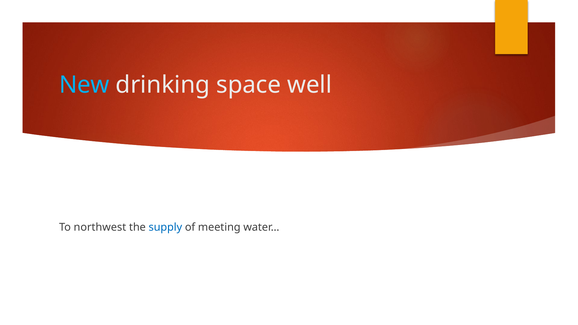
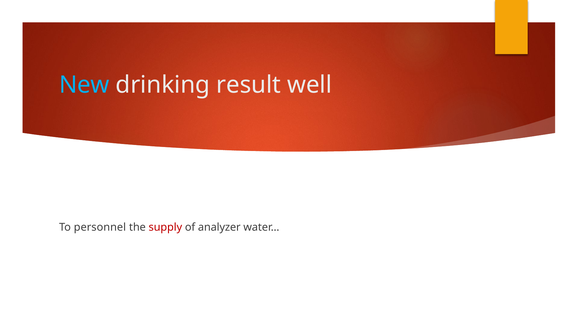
space: space -> result
northwest: northwest -> personnel
supply colour: blue -> red
meeting: meeting -> analyzer
